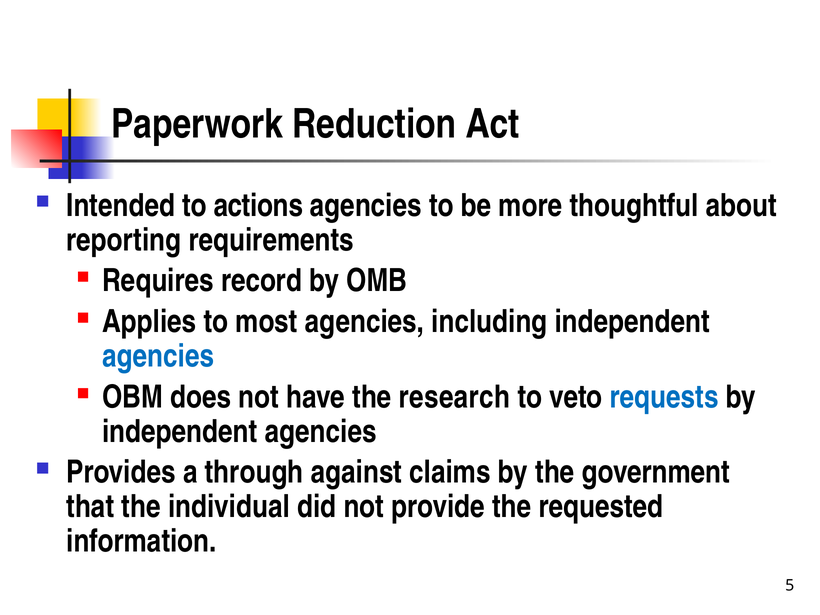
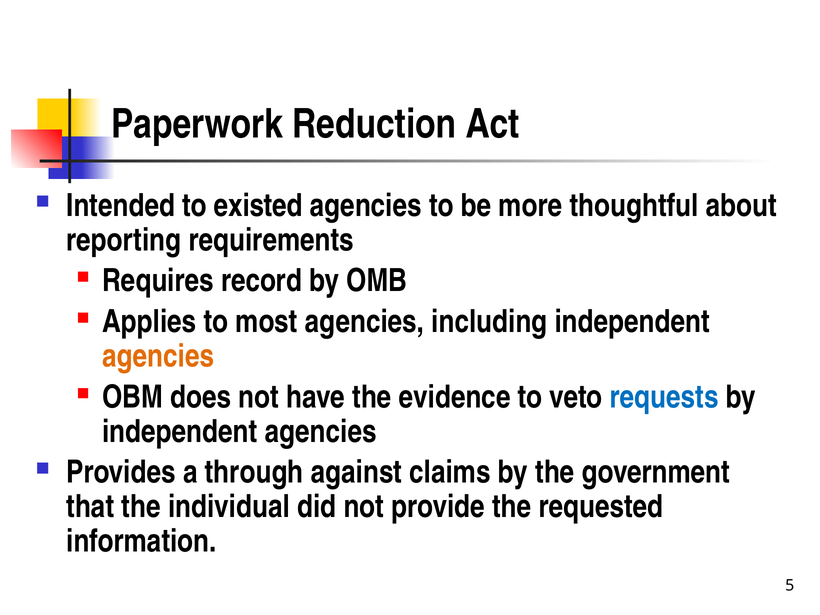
actions: actions -> existed
agencies at (158, 356) colour: blue -> orange
research: research -> evidence
